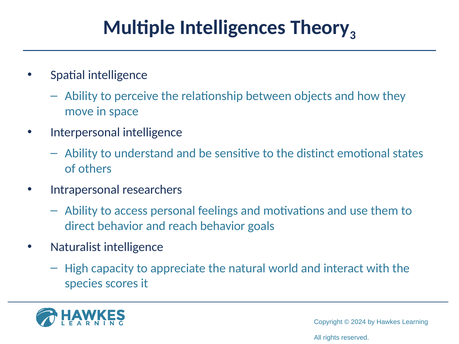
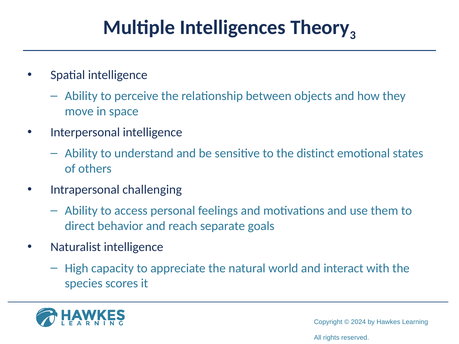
researchers: researchers -> challenging
reach behavior: behavior -> separate
